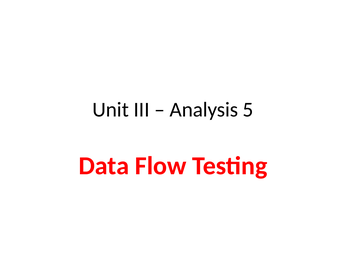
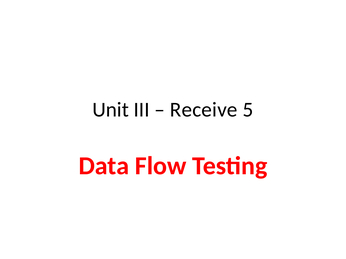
Analysis: Analysis -> Receive
